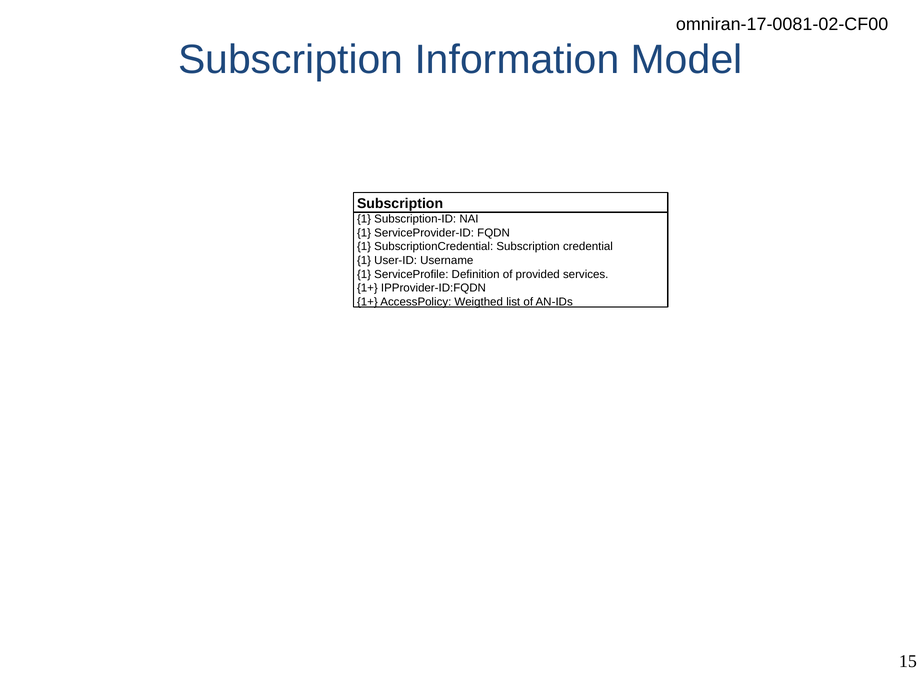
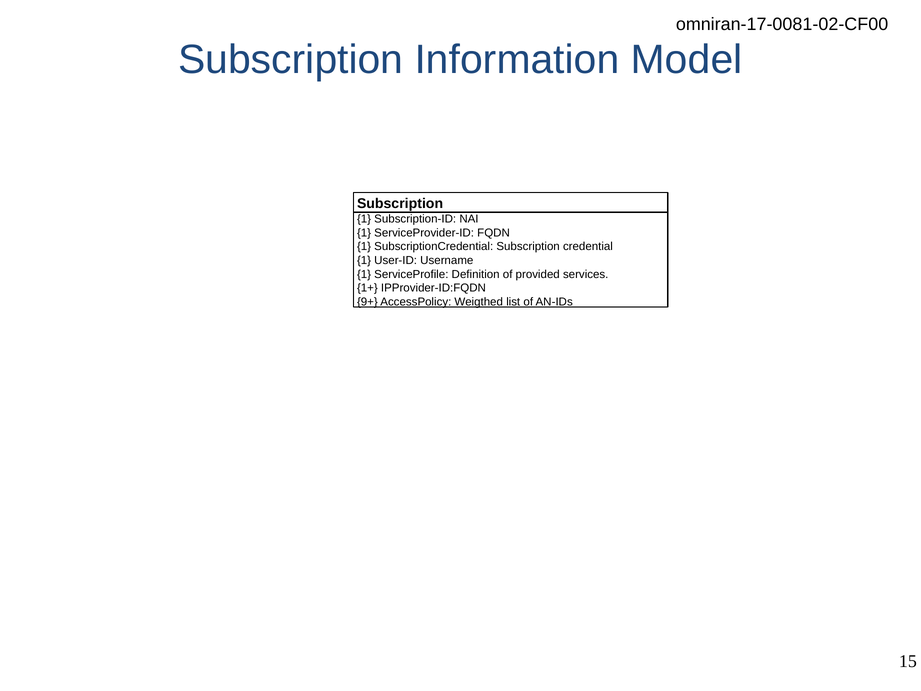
1+ at (367, 302): 1+ -> 9+
